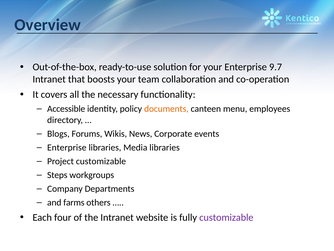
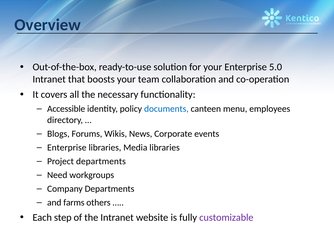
9.7: 9.7 -> 5.0
documents colour: orange -> blue
Project customizable: customizable -> departments
Steps: Steps -> Need
four: four -> step
